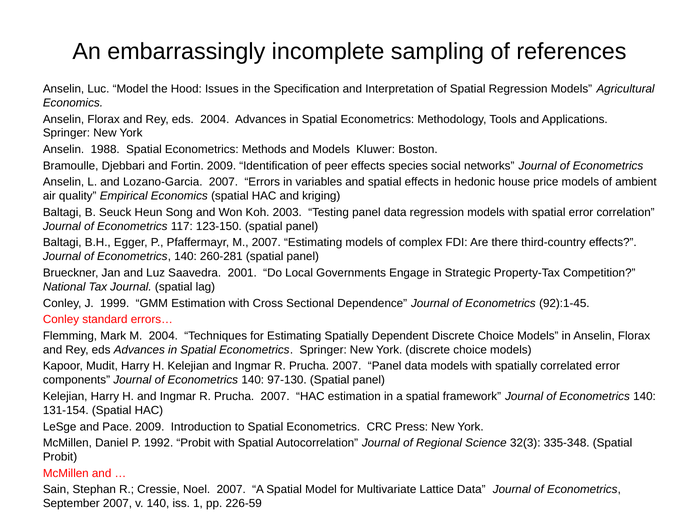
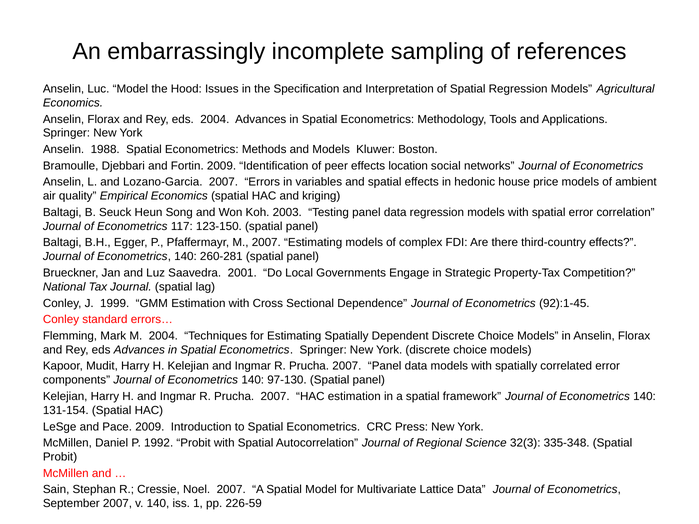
species: species -> location
